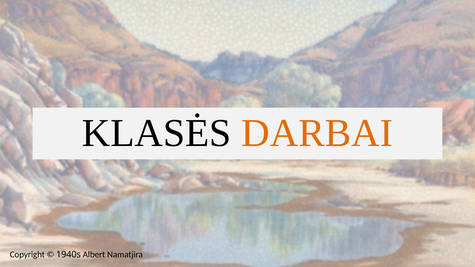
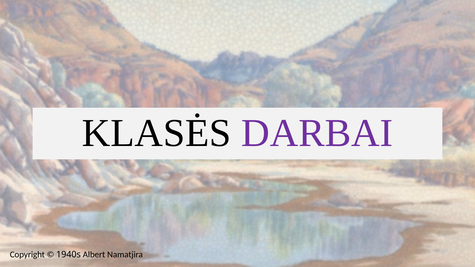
DARBAI colour: orange -> purple
